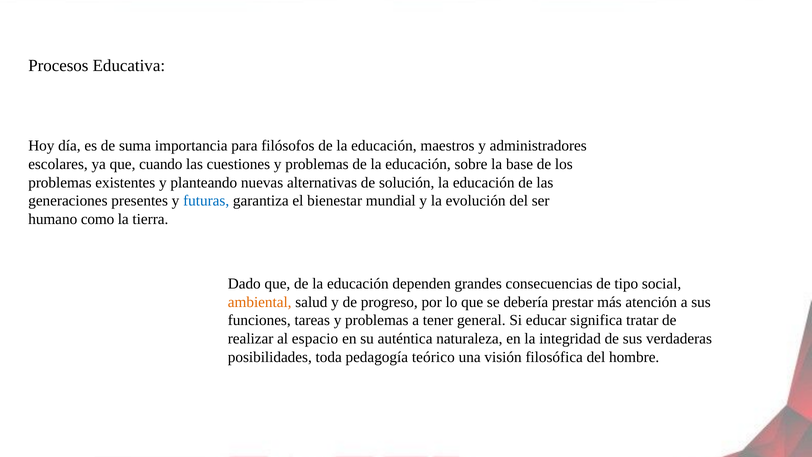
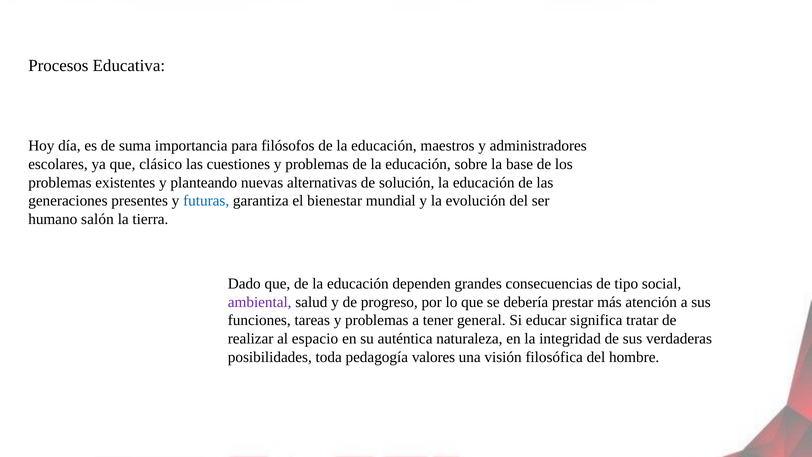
cuando: cuando -> clásico
como: como -> salón
ambiental colour: orange -> purple
teórico: teórico -> valores
